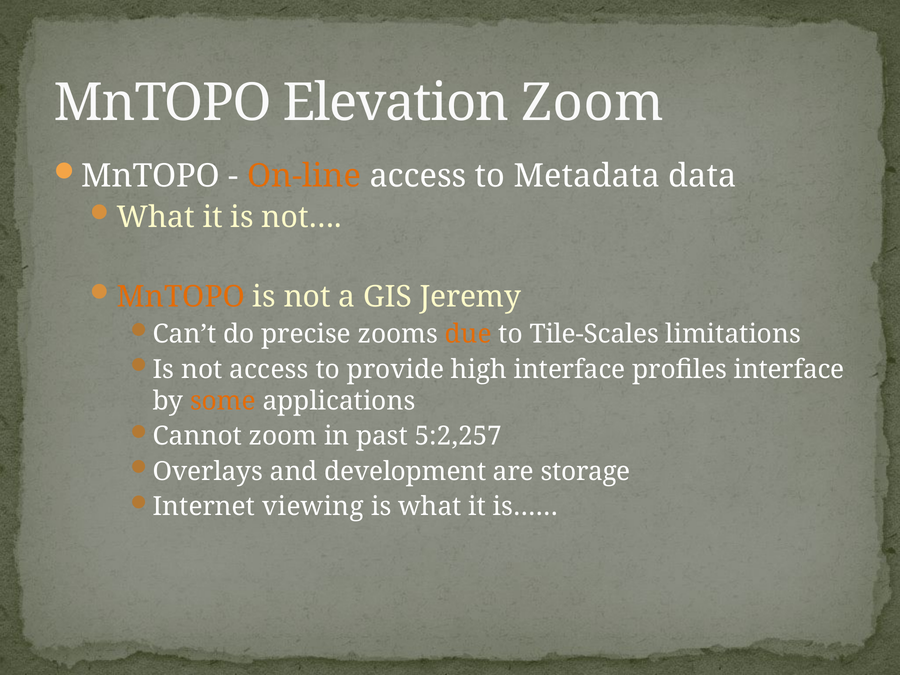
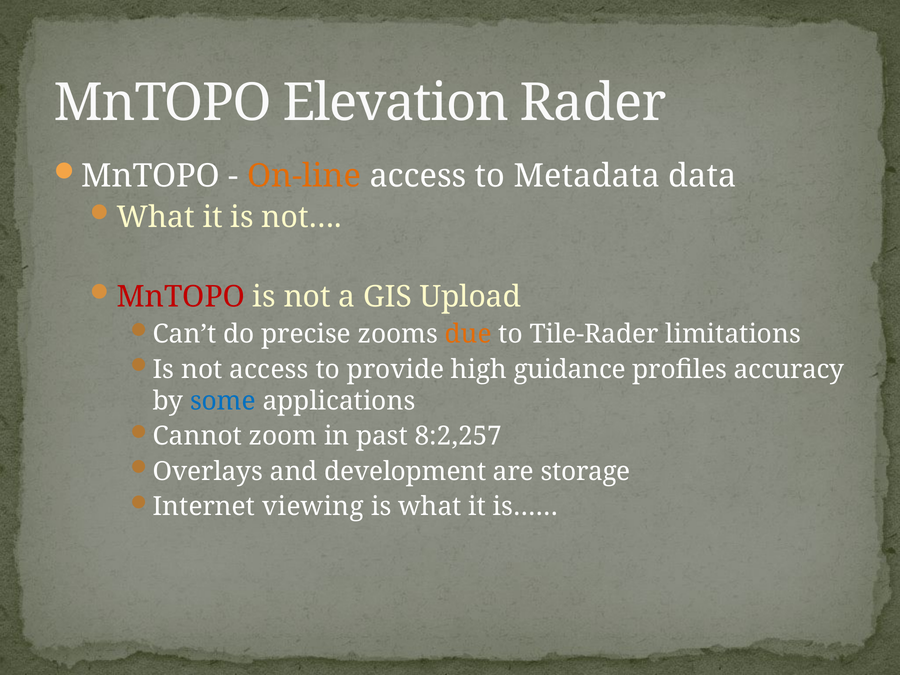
Elevation Zoom: Zoom -> Rader
MnTOPO at (181, 297) colour: orange -> red
Jeremy: Jeremy -> Upload
Tile-Scales: Tile-Scales -> Tile-Rader
high interface: interface -> guidance
profiles interface: interface -> accuracy
some colour: orange -> blue
5:2,257: 5:2,257 -> 8:2,257
